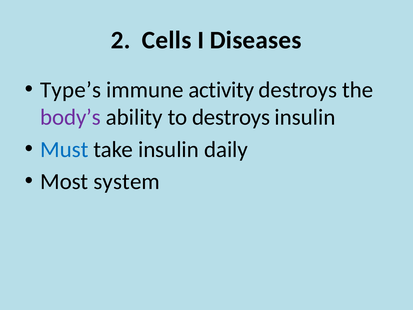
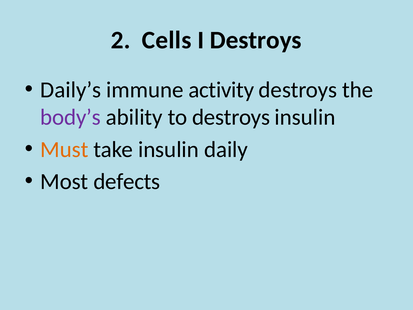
I Diseases: Diseases -> Destroys
Type’s: Type’s -> Daily’s
Must colour: blue -> orange
system: system -> defects
